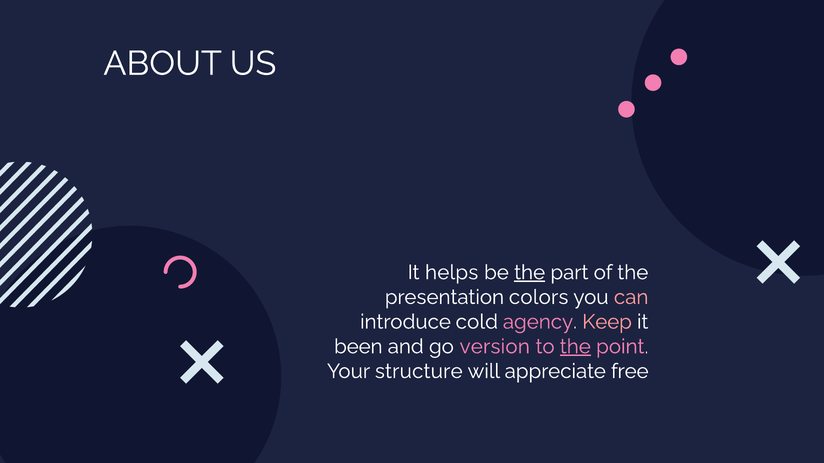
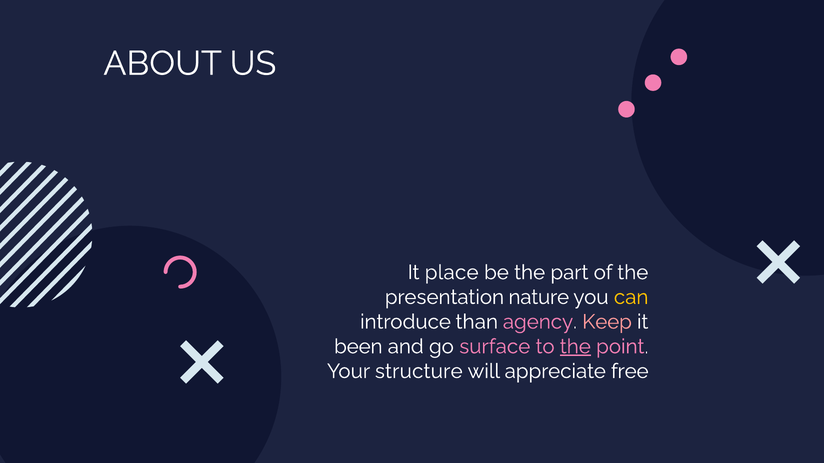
helps: helps -> place
the at (530, 273) underline: present -> none
colors: colors -> nature
can colour: pink -> yellow
cold: cold -> than
version: version -> surface
